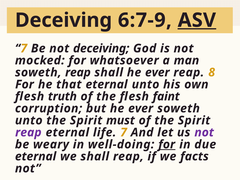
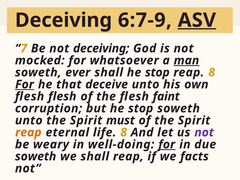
man underline: none -> present
soweth reap: reap -> ever
shall he ever: ever -> stop
For at (25, 84) underline: none -> present
that eternal: eternal -> deceive
flesh truth: truth -> flesh
but he ever: ever -> stop
reap at (28, 132) colour: purple -> orange
life 7: 7 -> 8
eternal at (36, 156): eternal -> soweth
